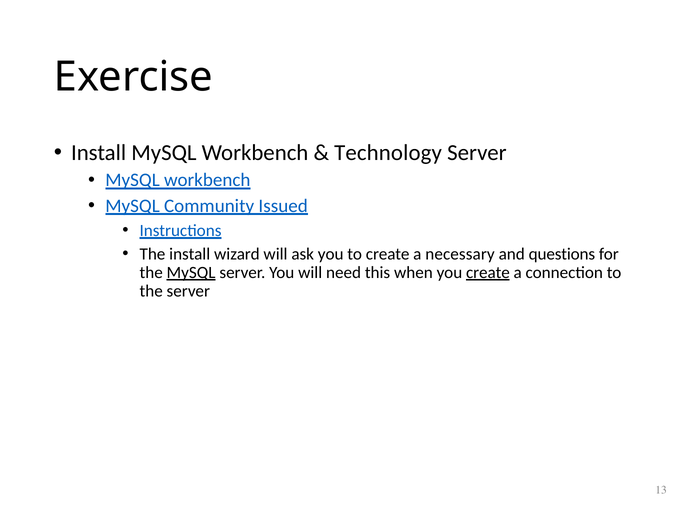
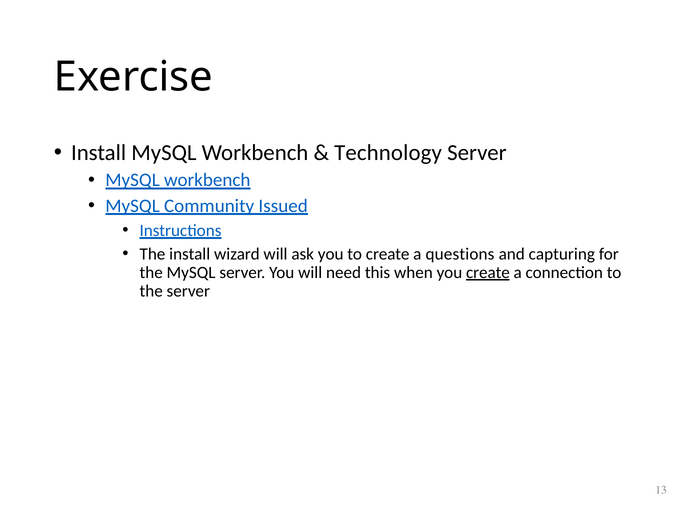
necessary: necessary -> questions
questions: questions -> capturing
MySQL at (191, 272) underline: present -> none
